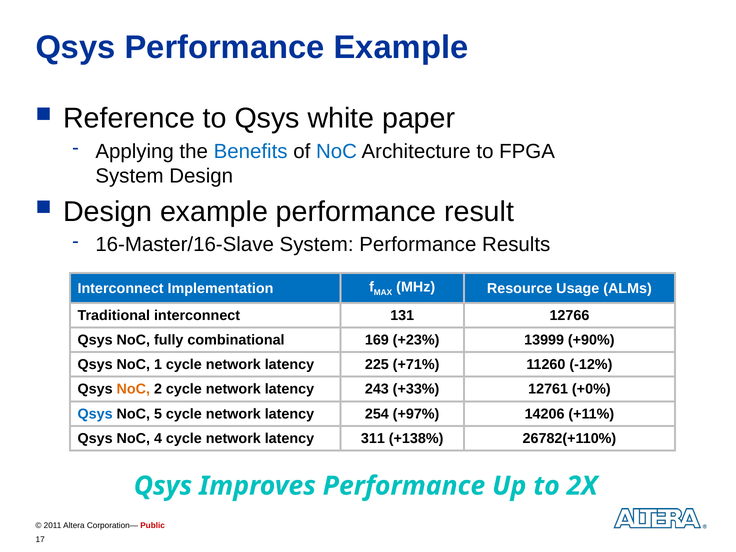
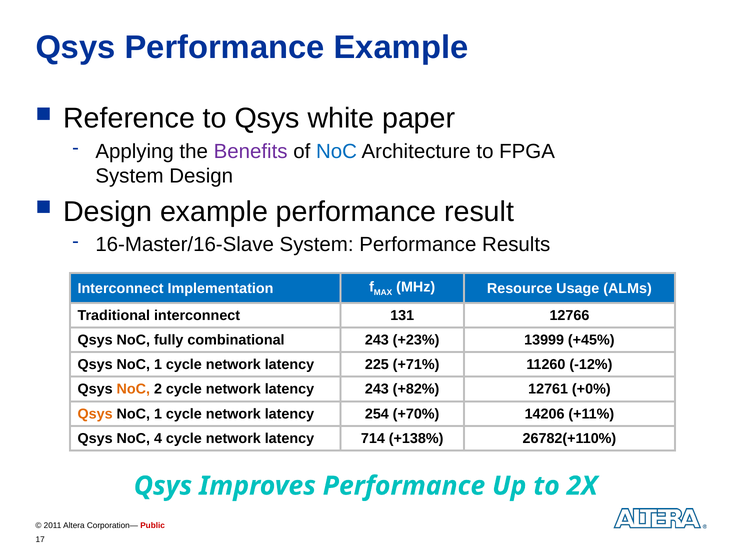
Benefits colour: blue -> purple
combinational 169: 169 -> 243
+90%: +90% -> +45%
+33%: +33% -> +82%
Qsys at (95, 414) colour: blue -> orange
5 at (158, 414): 5 -> 1
+97%: +97% -> +70%
311: 311 -> 714
